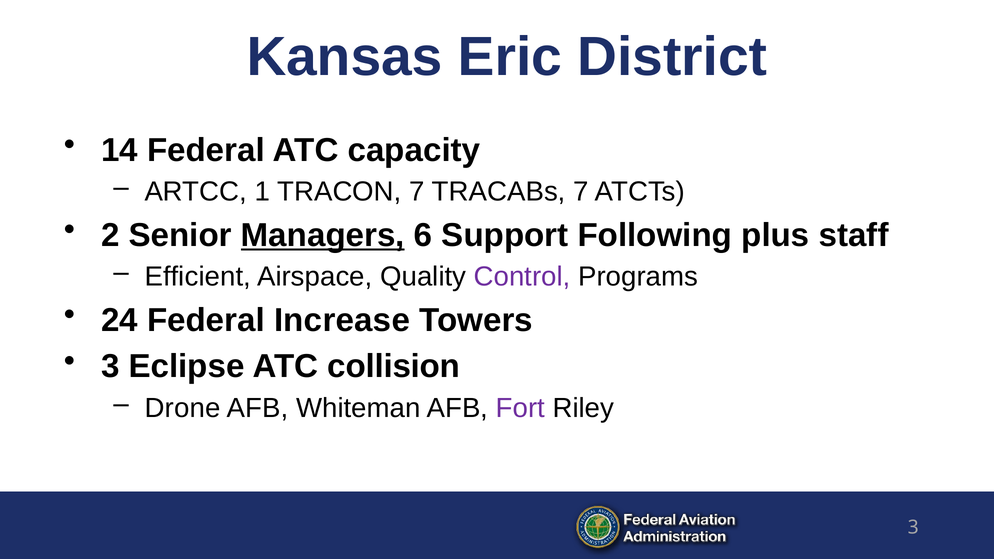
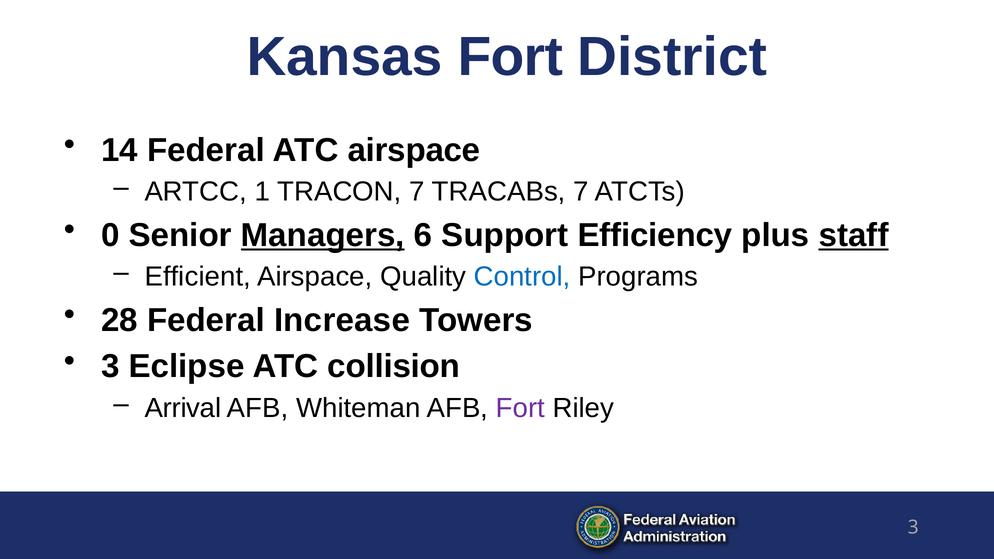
Kansas Eric: Eric -> Fort
ATC capacity: capacity -> airspace
2: 2 -> 0
Following: Following -> Efficiency
staff underline: none -> present
Control colour: purple -> blue
24: 24 -> 28
Drone: Drone -> Arrival
